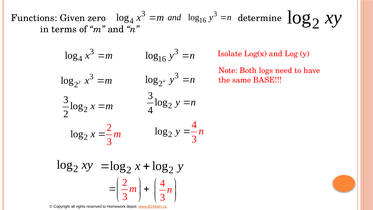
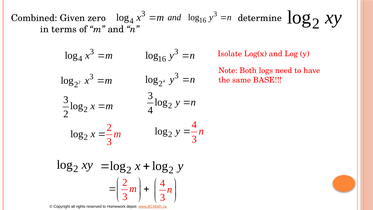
Functions: Functions -> Combined
